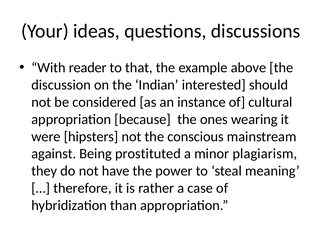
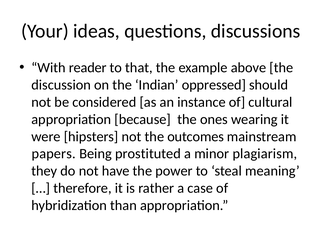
interested: interested -> oppressed
conscious: conscious -> outcomes
against: against -> papers
